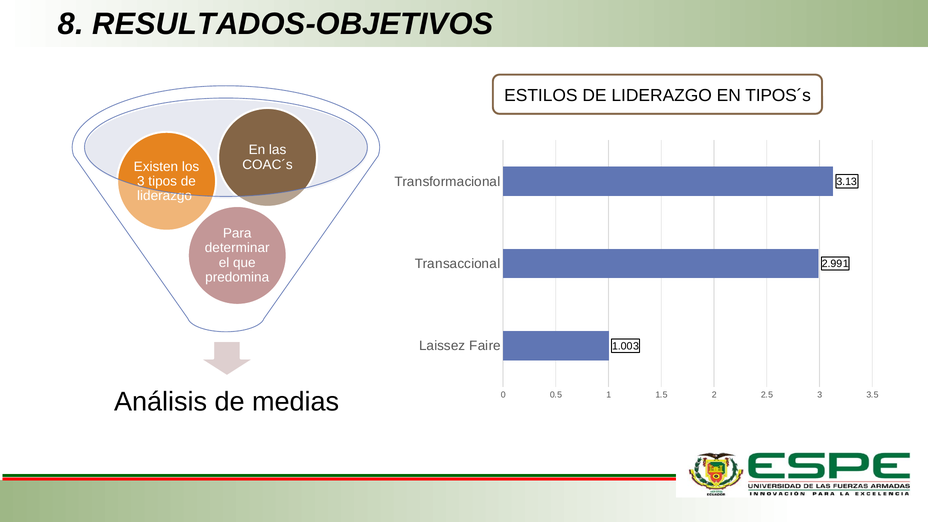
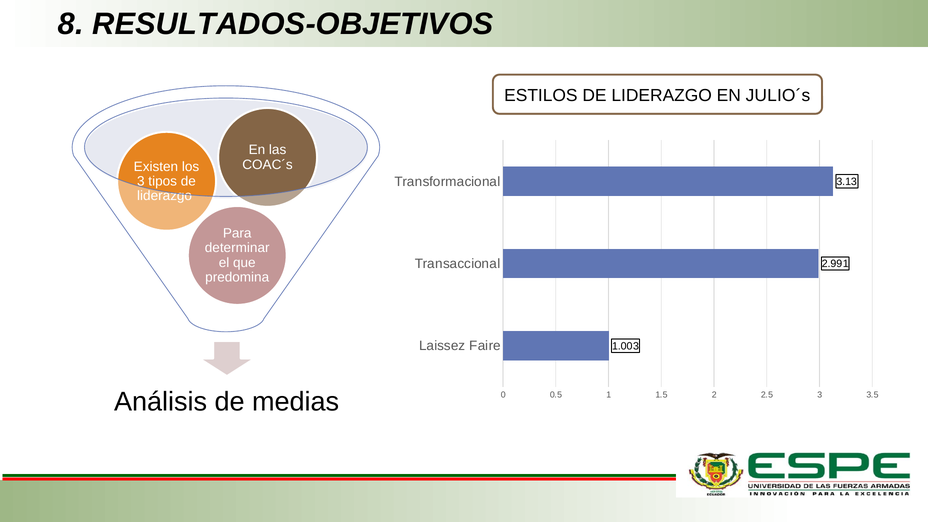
TIPOS´s: TIPOS´s -> JULIO´s
